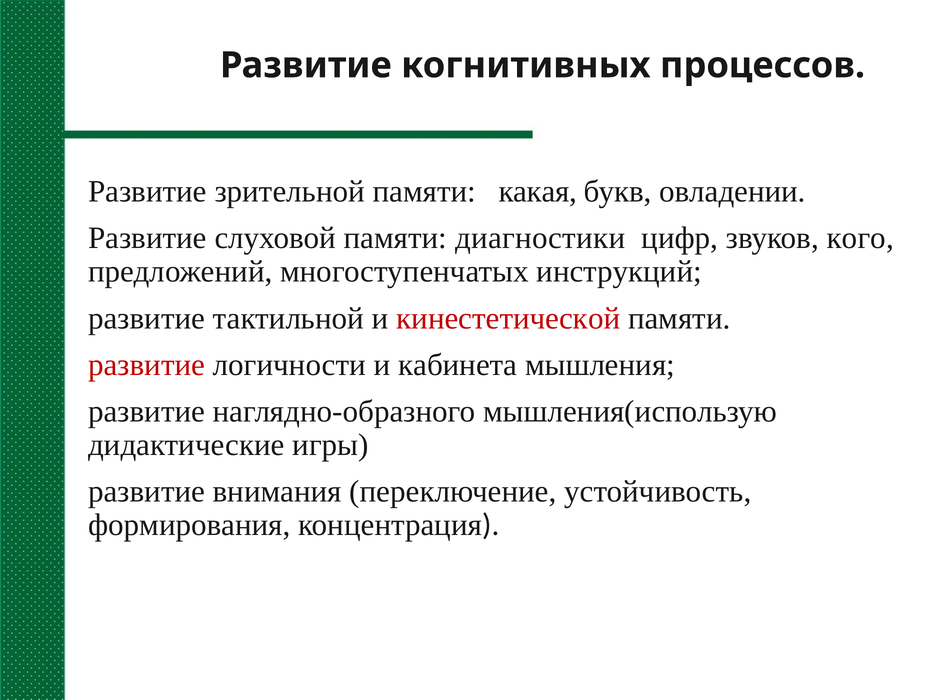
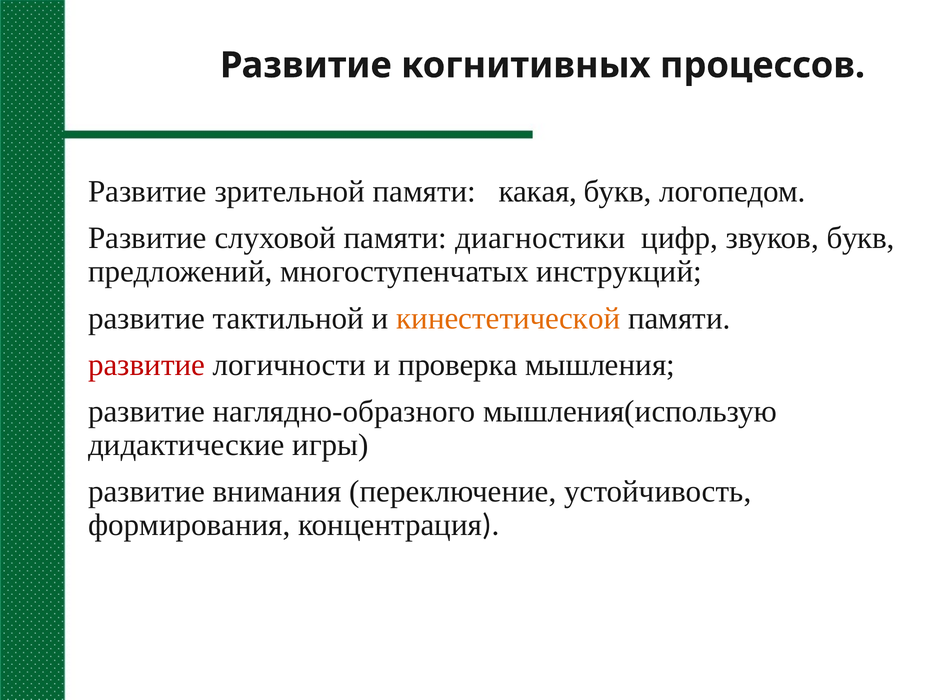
овладении: овладении -> логопедом
звуков кого: кого -> букв
кинестетической colour: red -> orange
кабинета: кабинета -> проверка
